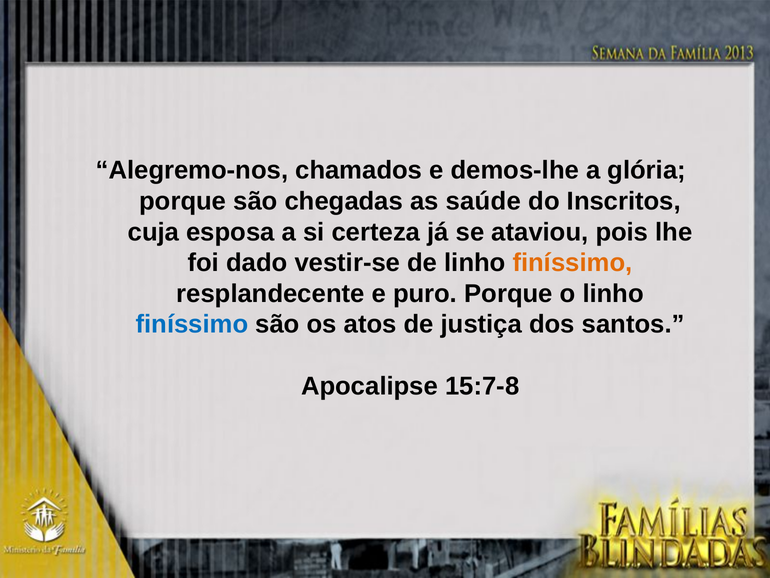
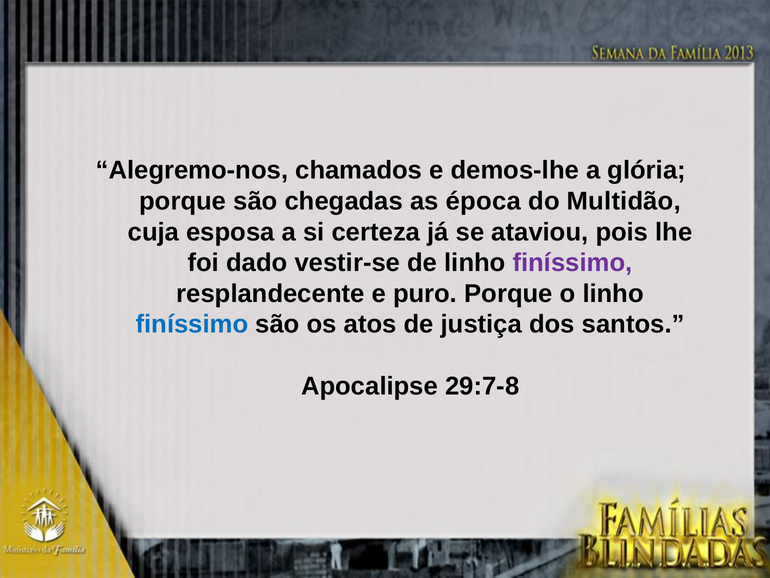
saúde: saúde -> época
Inscritos: Inscritos -> Multidão
finíssimo at (572, 263) colour: orange -> purple
15:7-8: 15:7-8 -> 29:7-8
